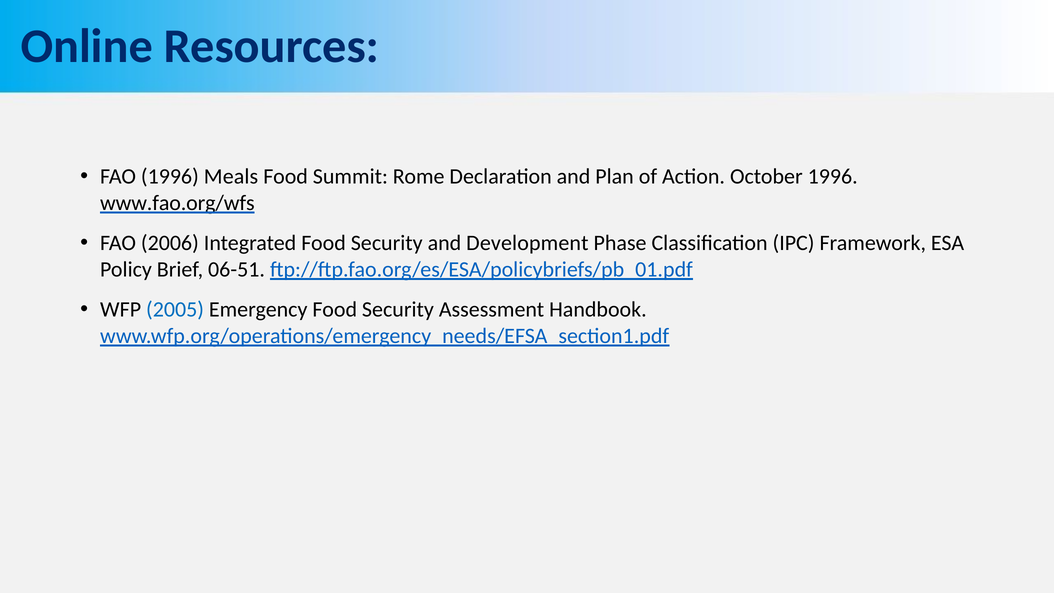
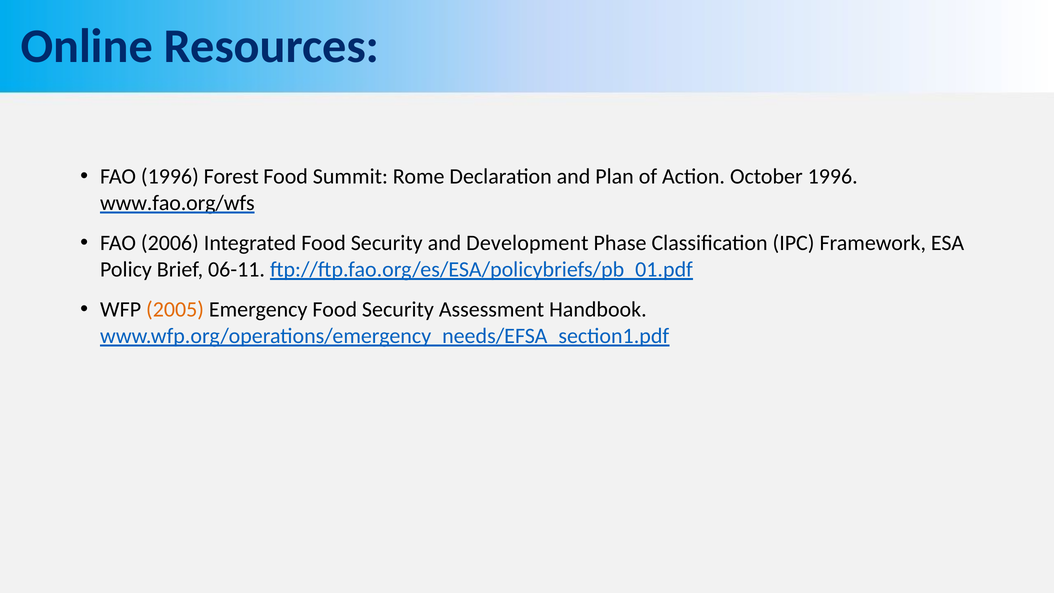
Meals: Meals -> Forest
06-51: 06-51 -> 06-11
2005 colour: blue -> orange
